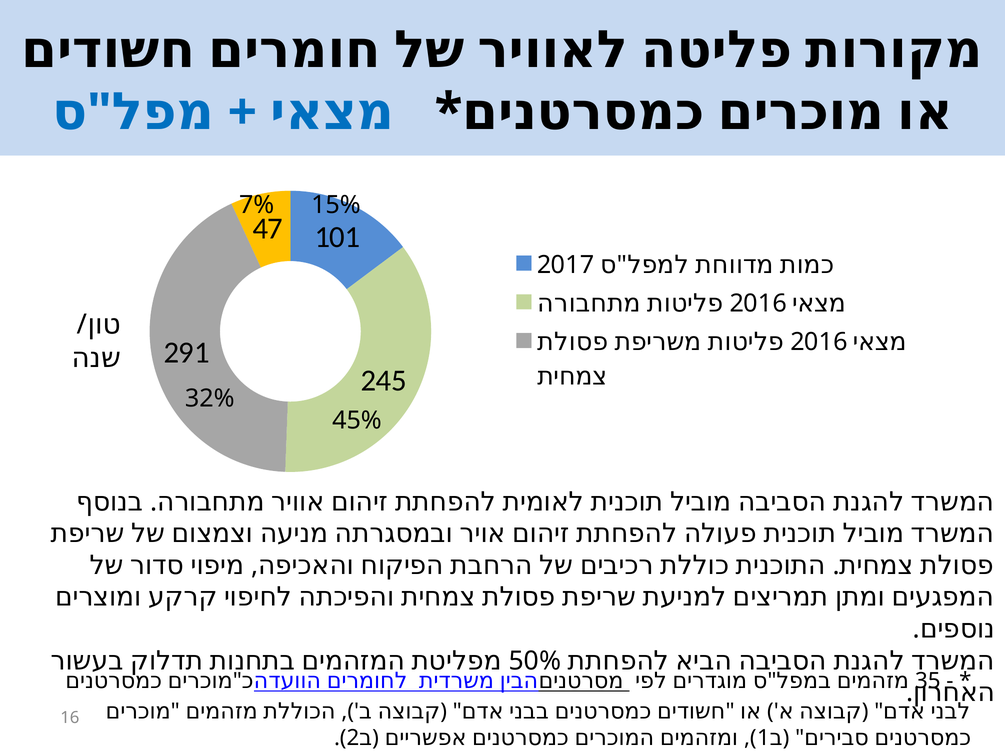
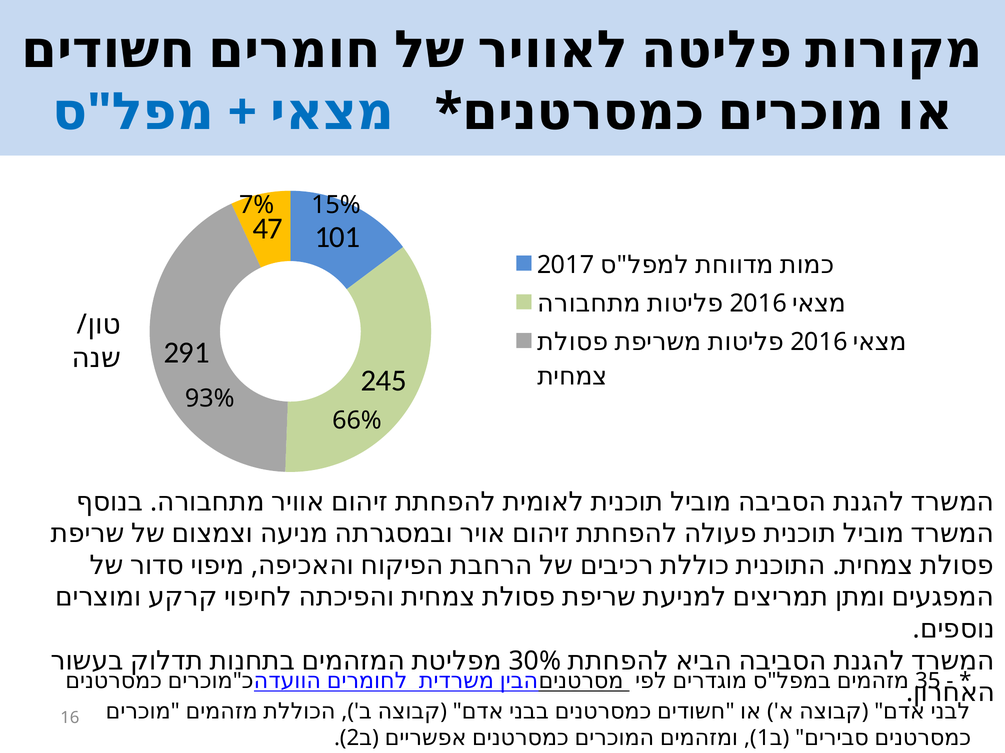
32%: 32% -> 93%
45%: 45% -> 66%
50%: 50% -> 30%
